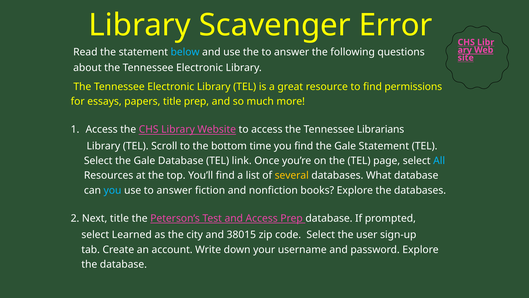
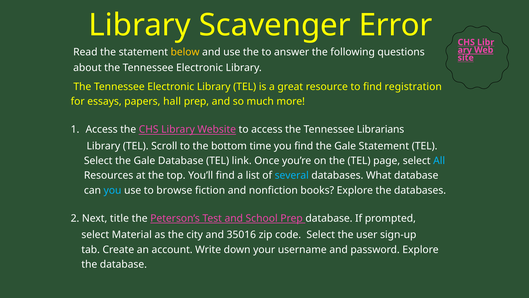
below colour: light blue -> yellow
permissions: permissions -> registration
papers title: title -> hall
several colour: yellow -> light blue
use to answer: answer -> browse
and Access: Access -> School
Learned: Learned -> Material
38015: 38015 -> 35016
